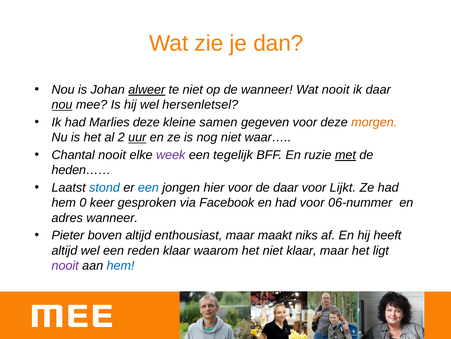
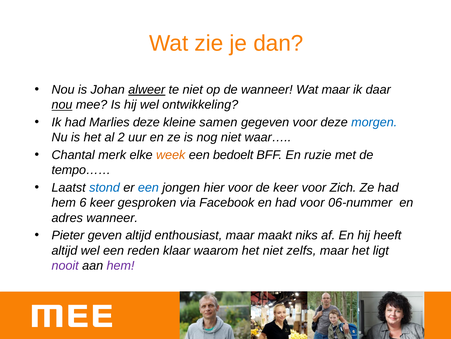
Wat nooit: nooit -> maar
hersenletsel: hersenletsel -> ontwikkeling
morgen colour: orange -> blue
uur underline: present -> none
Chantal nooit: nooit -> merk
week colour: purple -> orange
tegelijk: tegelijk -> bedoelt
met underline: present -> none
heden……: heden…… -> tempo……
de daar: daar -> keer
Lijkt: Lijkt -> Zich
0: 0 -> 6
boven: boven -> geven
niet klaar: klaar -> zelfs
hem at (121, 265) colour: blue -> purple
